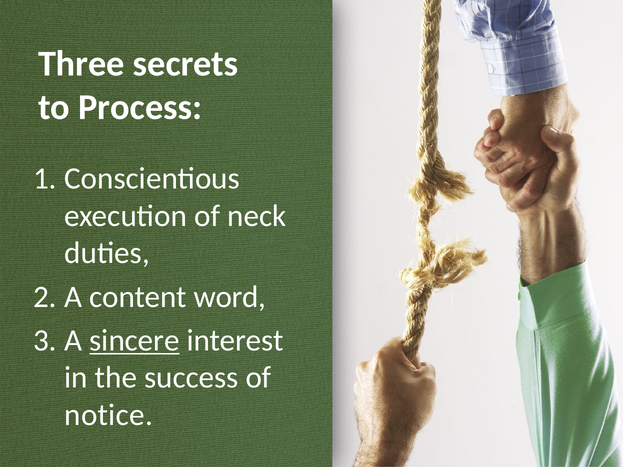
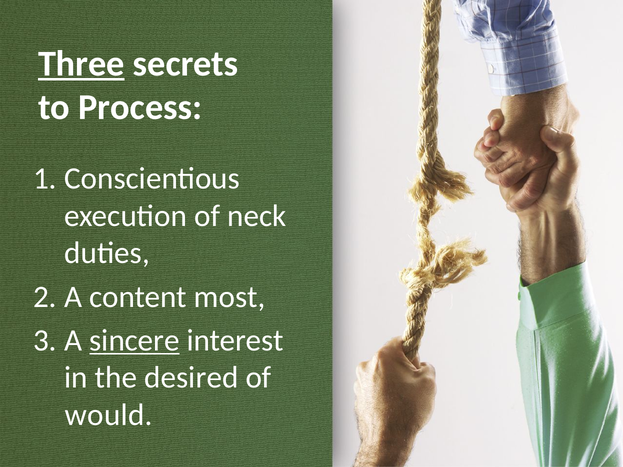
Three underline: none -> present
word: word -> most
success: success -> desired
notice: notice -> would
